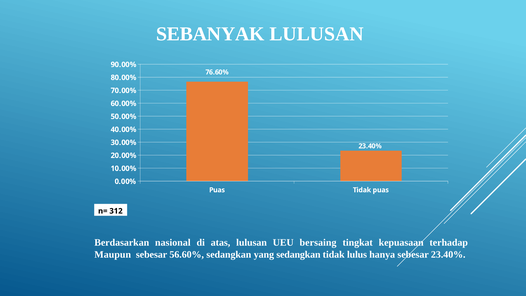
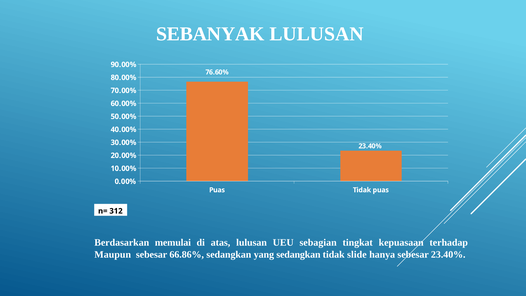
nasional: nasional -> memulai
bersaing: bersaing -> sebagian
56.60%: 56.60% -> 66.86%
lulus: lulus -> slide
